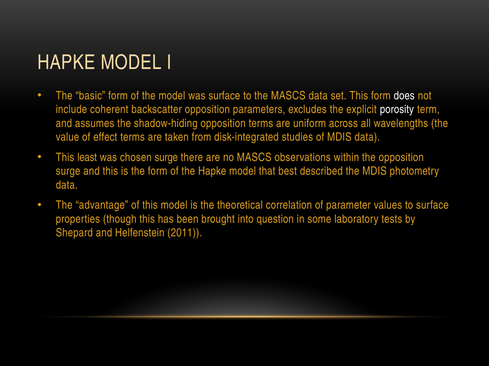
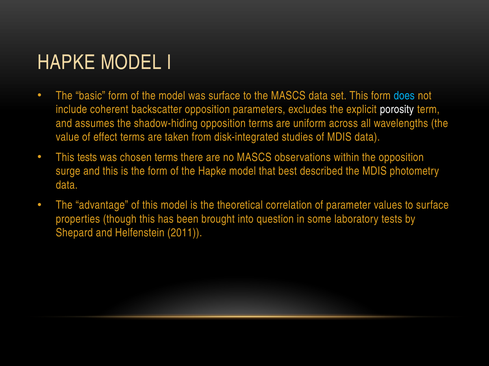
does colour: white -> light blue
This least: least -> tests
chosen surge: surge -> terms
